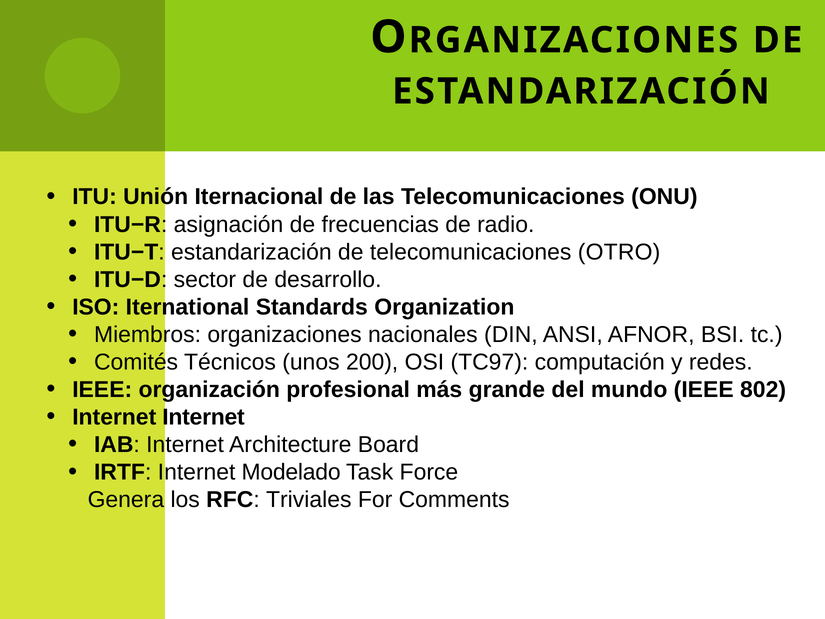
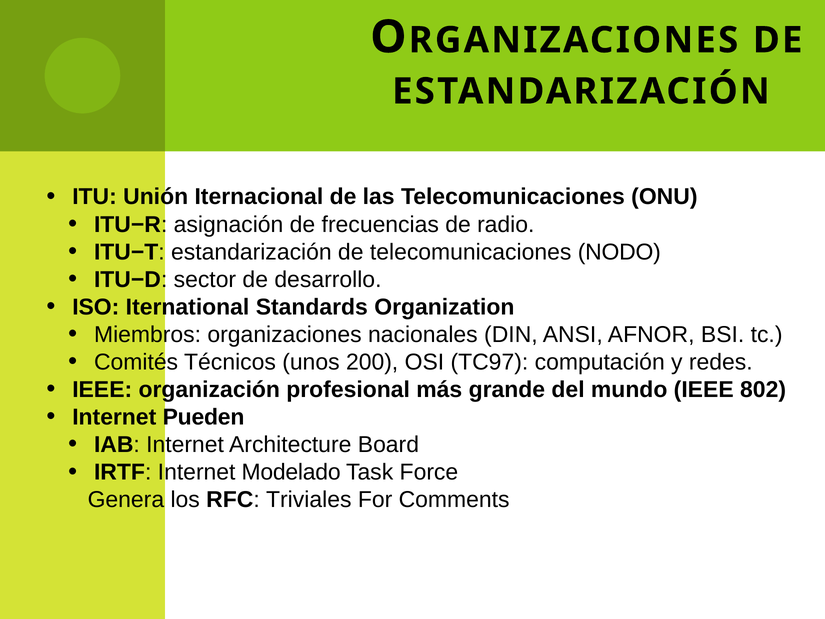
OTRO: OTRO -> NODO
Internet Internet: Internet -> Pueden
